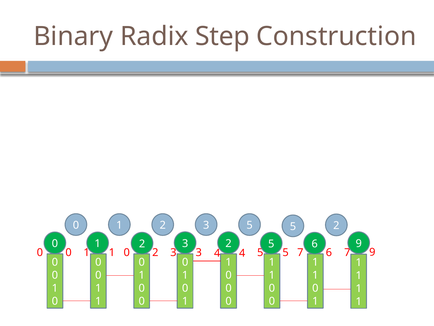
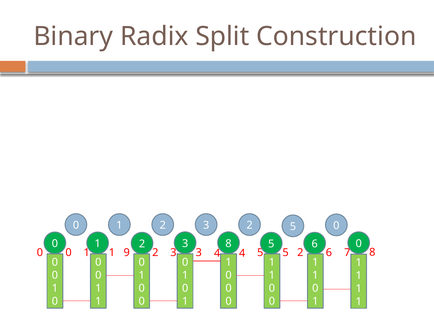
Step: Step -> Split
5 at (250, 225): 5 -> 2
5 2: 2 -> 0
3 2: 2 -> 8
6 9: 9 -> 0
0 at (127, 252): 0 -> 9
5 7: 7 -> 2
9 at (372, 252): 9 -> 8
